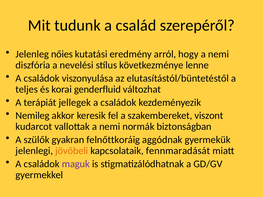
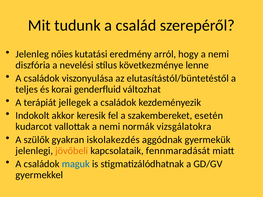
Nemileg: Nemileg -> Indokolt
viszont: viszont -> esetén
biztonságban: biztonságban -> vizsgálatokra
felnőttkoráig: felnőttkoráig -> iskolakezdés
maguk colour: purple -> blue
